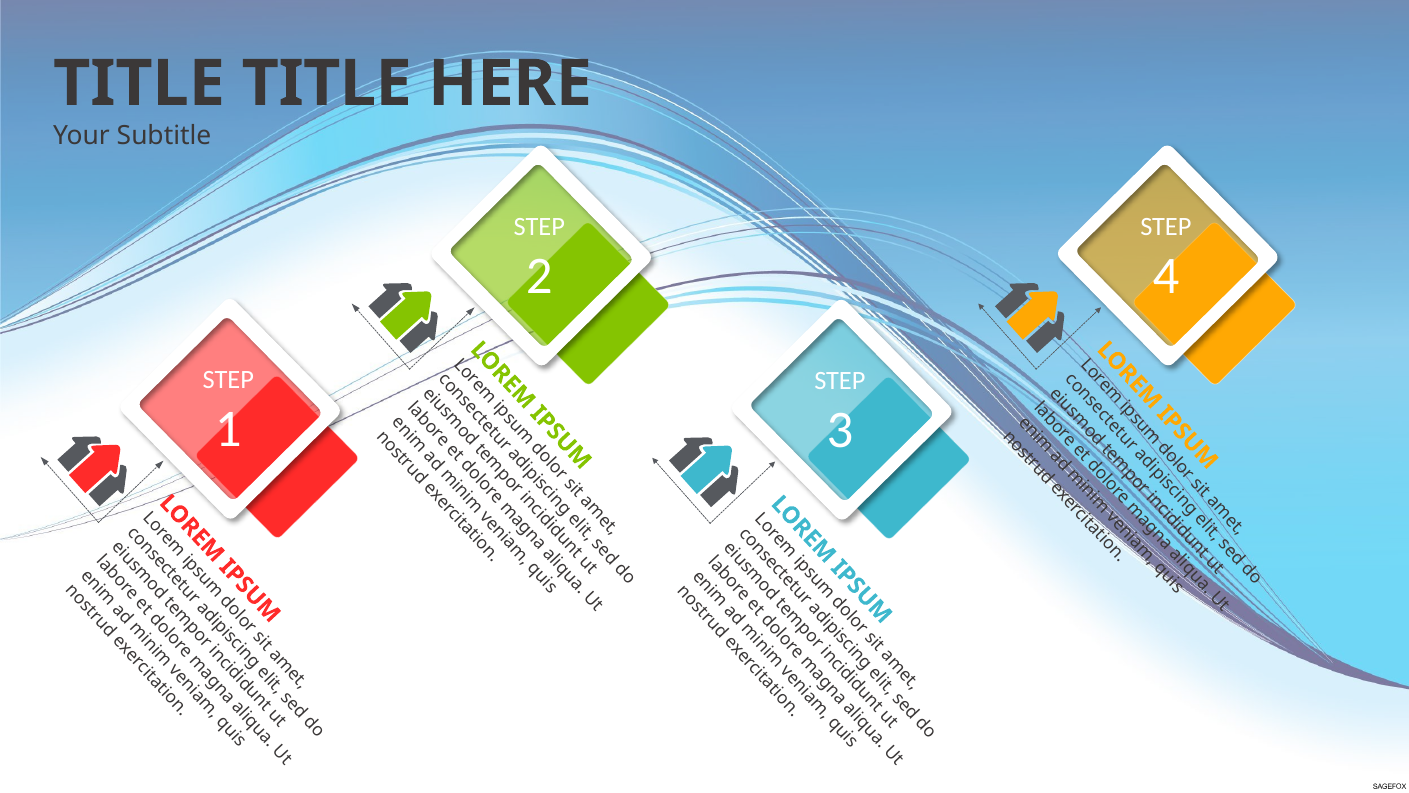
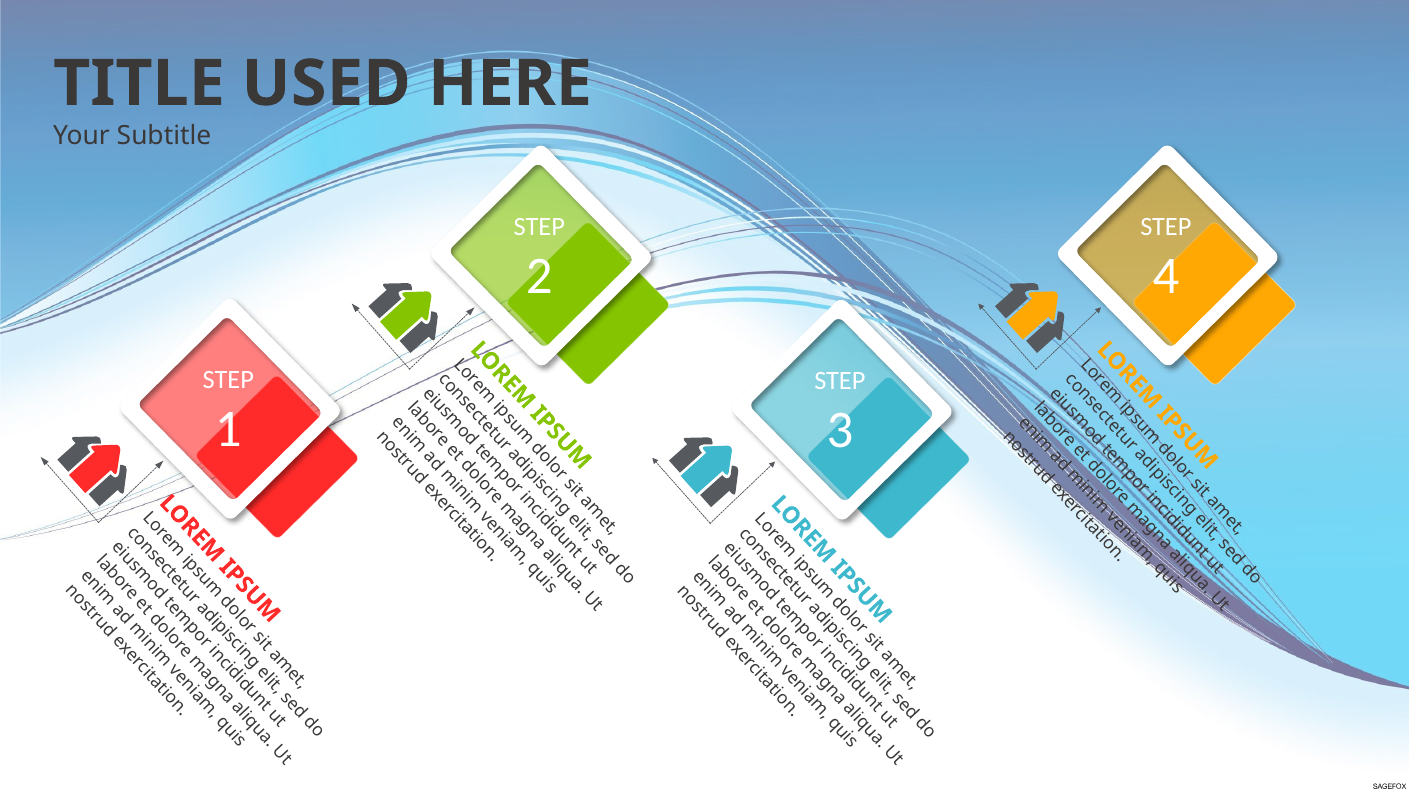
TITLE at (327, 84): TITLE -> USED
